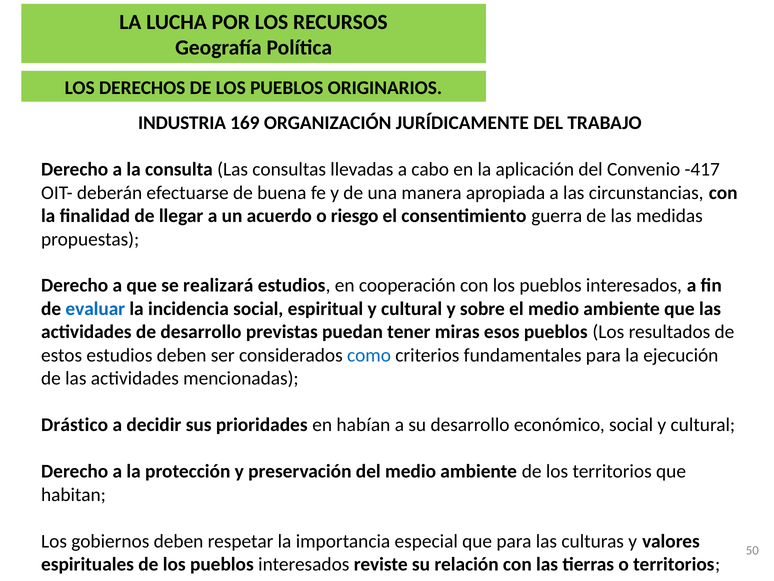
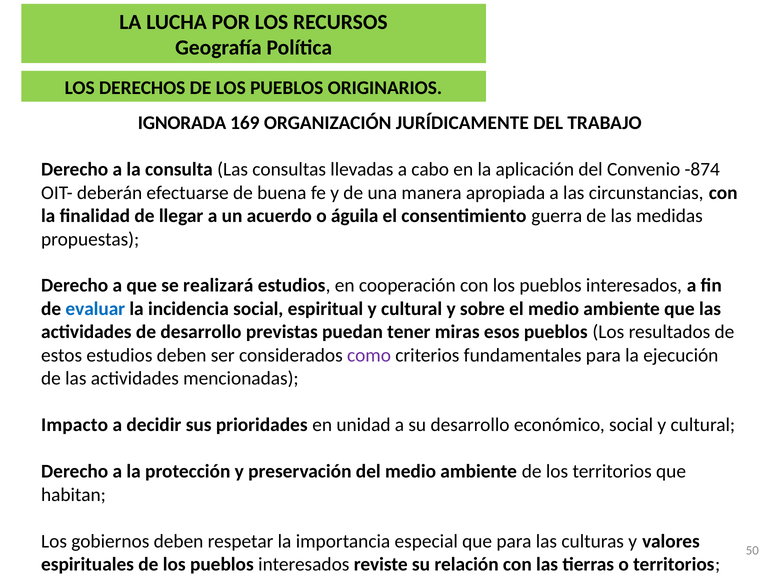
INDUSTRIA: INDUSTRIA -> IGNORADA
-417: -417 -> -874
riesgo: riesgo -> águila
como colour: blue -> purple
Drástico: Drástico -> Impacto
habían: habían -> unidad
